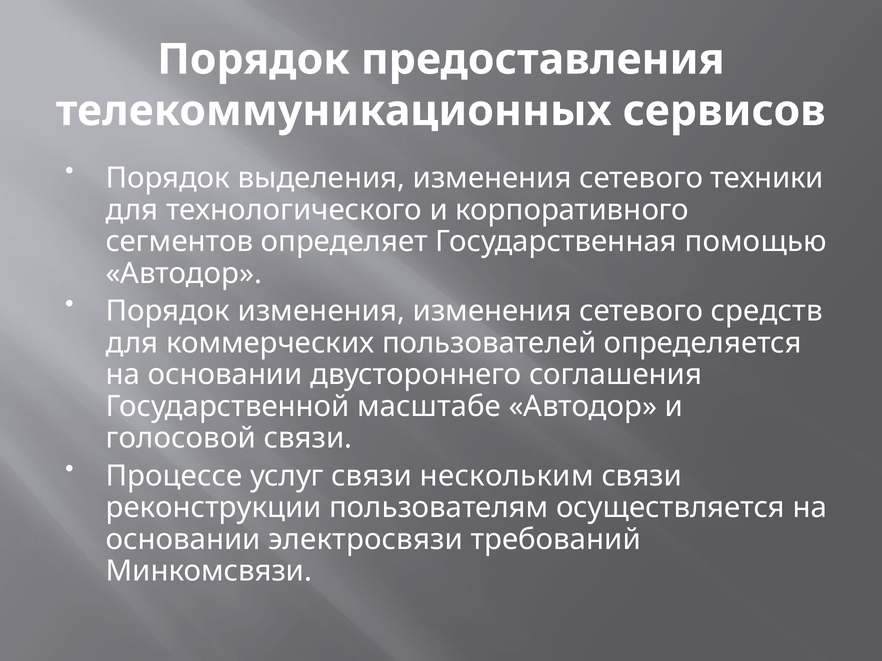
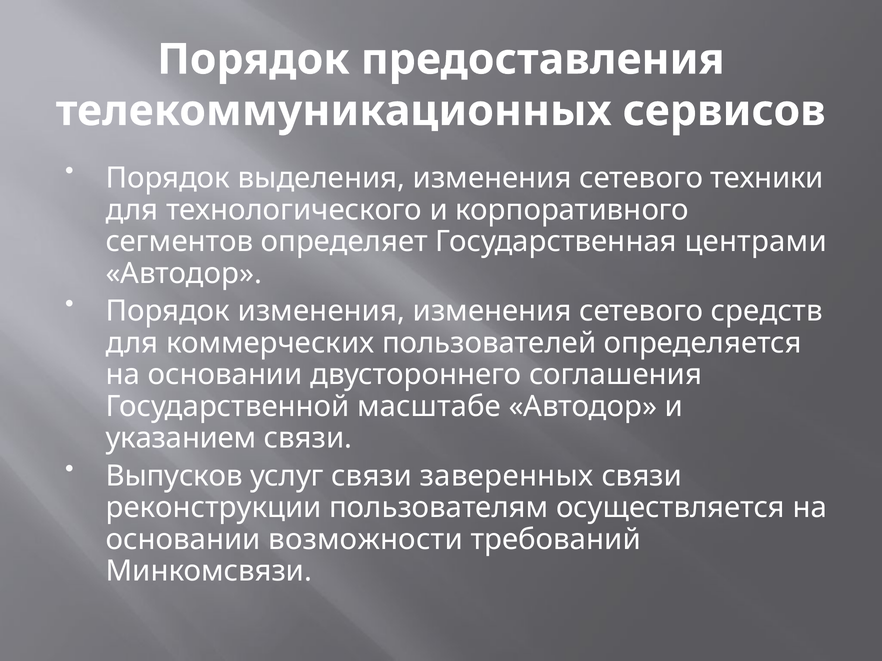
помощью: помощью -> центрами
голосовой: голосовой -> указанием
Процессе: Процессе -> Выпусков
нескольким: нескольким -> заверенных
электросвязи: электросвязи -> возможности
